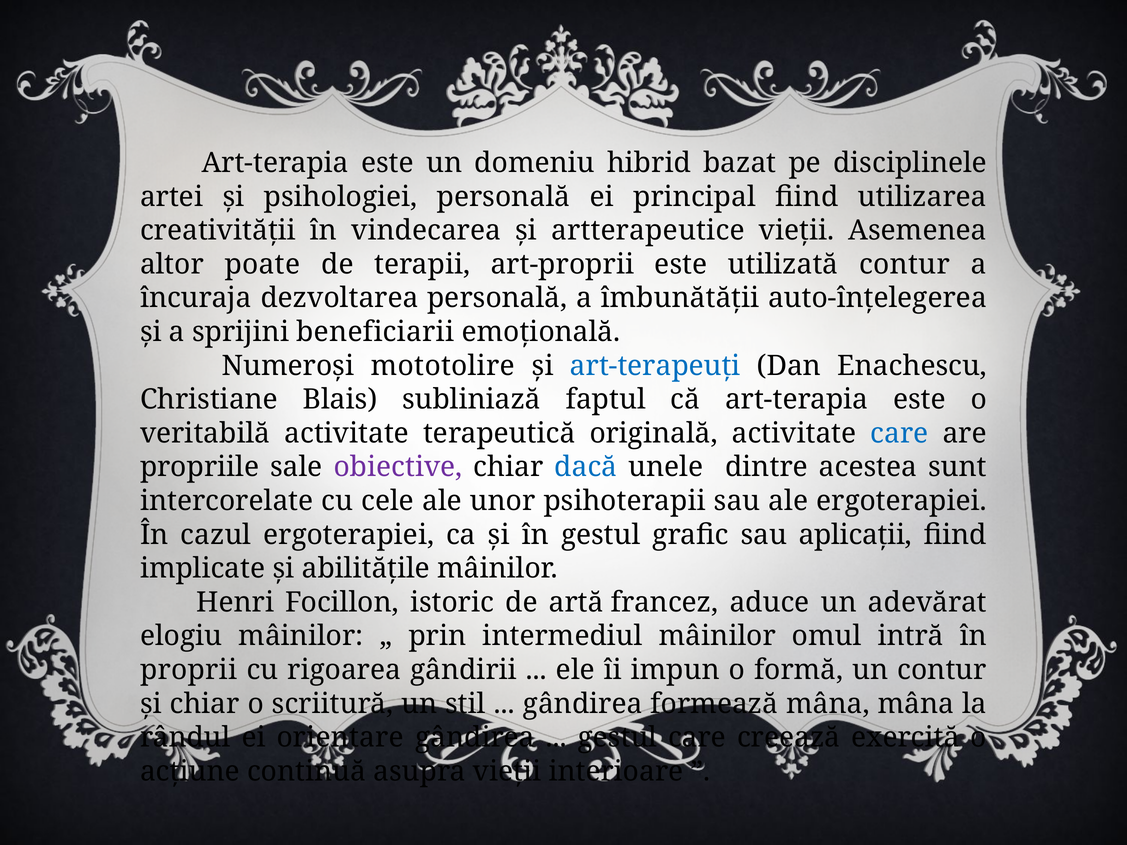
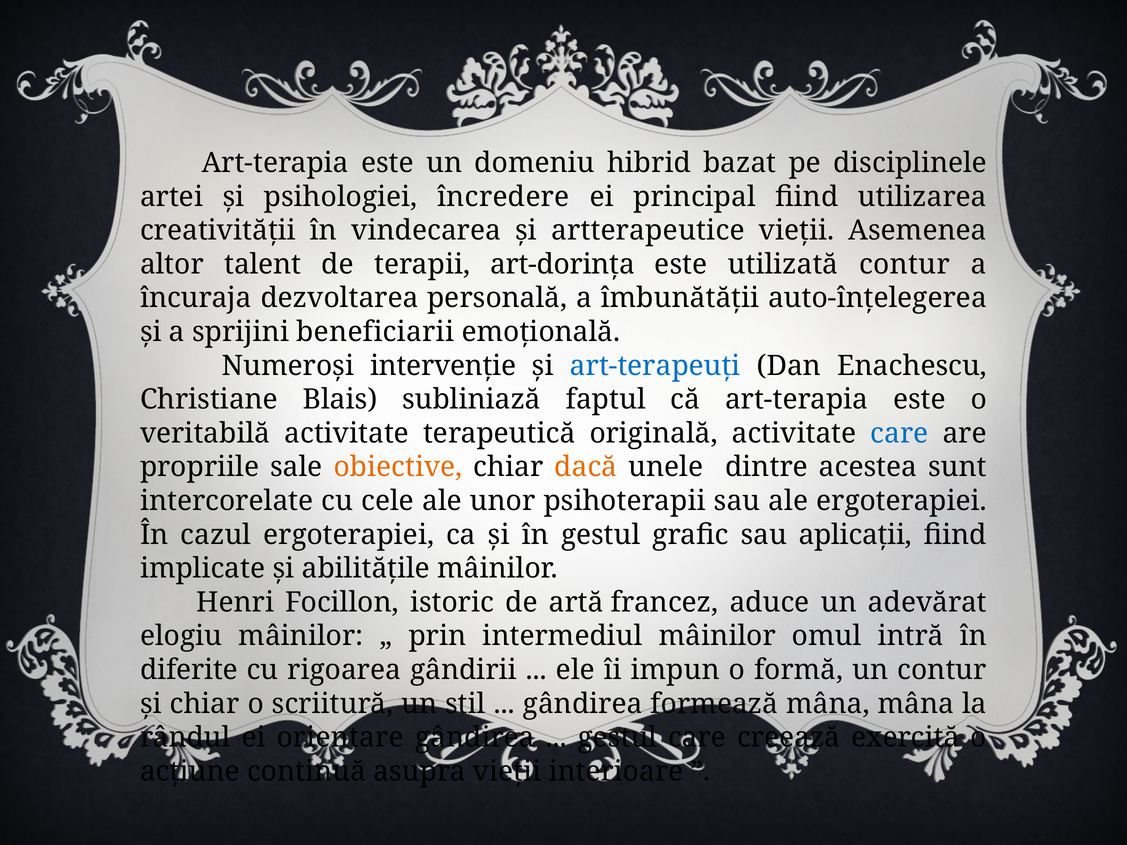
psihologiei personală: personală -> încredere
poate: poate -> talent
art-proprii: art-proprii -> art-dorința
mototolire: mototolire -> intervenție
obiective colour: purple -> orange
dacă colour: blue -> orange
proprii: proprii -> diferite
